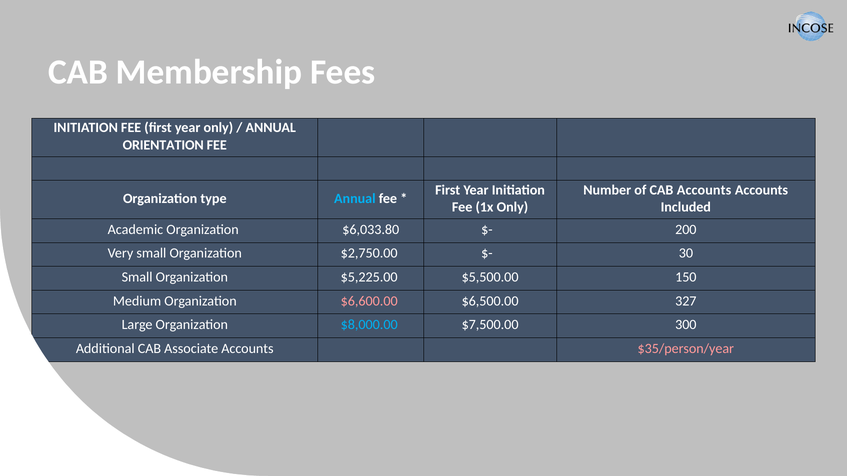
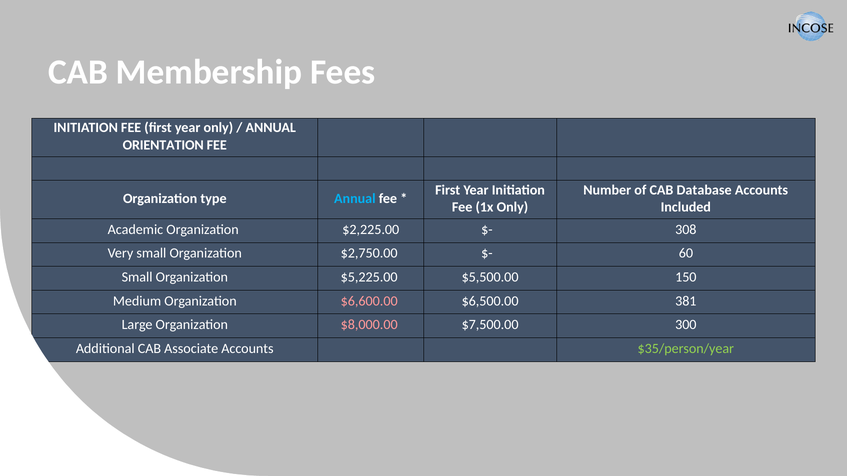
CAB Accounts: Accounts -> Database
$6,033.80: $6,033.80 -> $2,225.00
200: 200 -> 308
30: 30 -> 60
327: 327 -> 381
$8,000.00 colour: light blue -> pink
$35/person/year colour: pink -> light green
